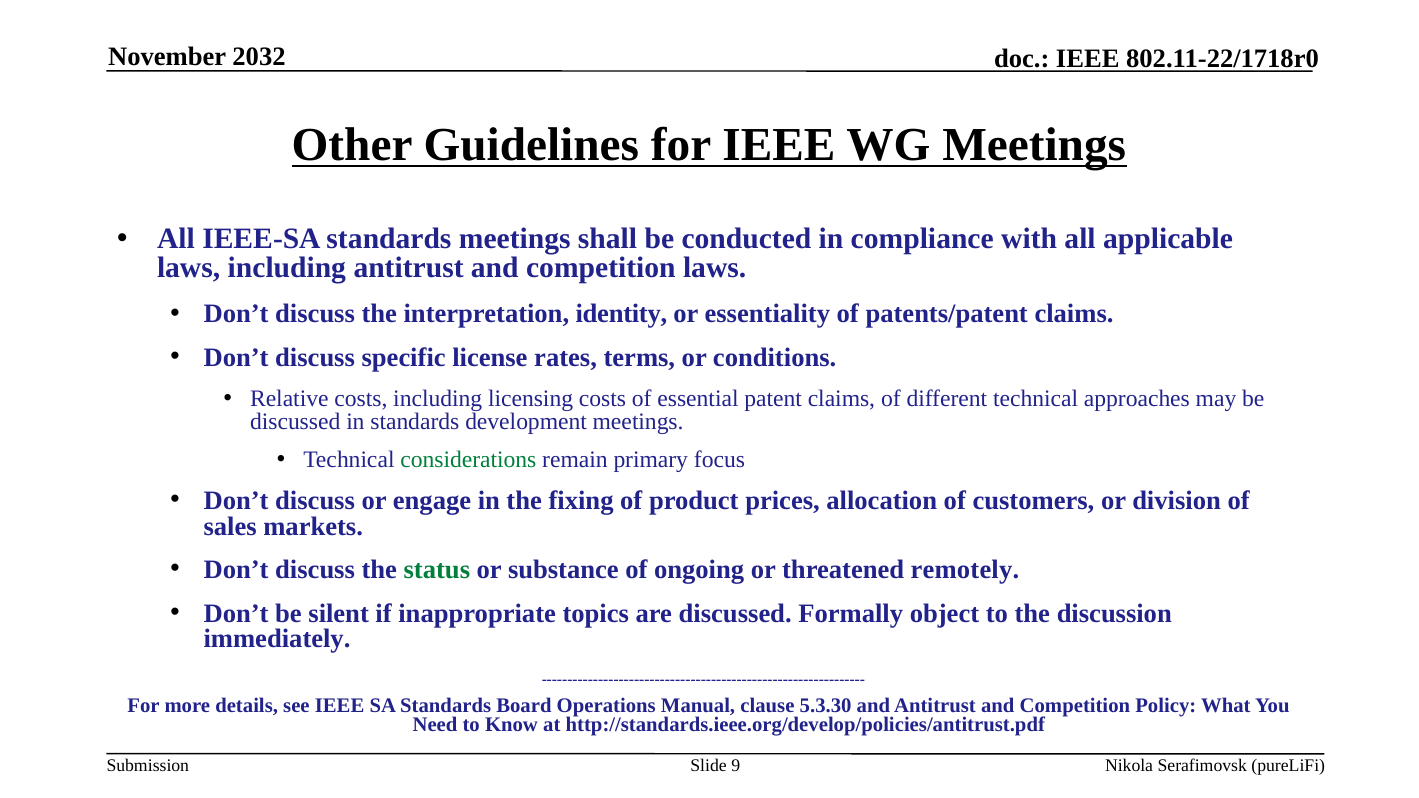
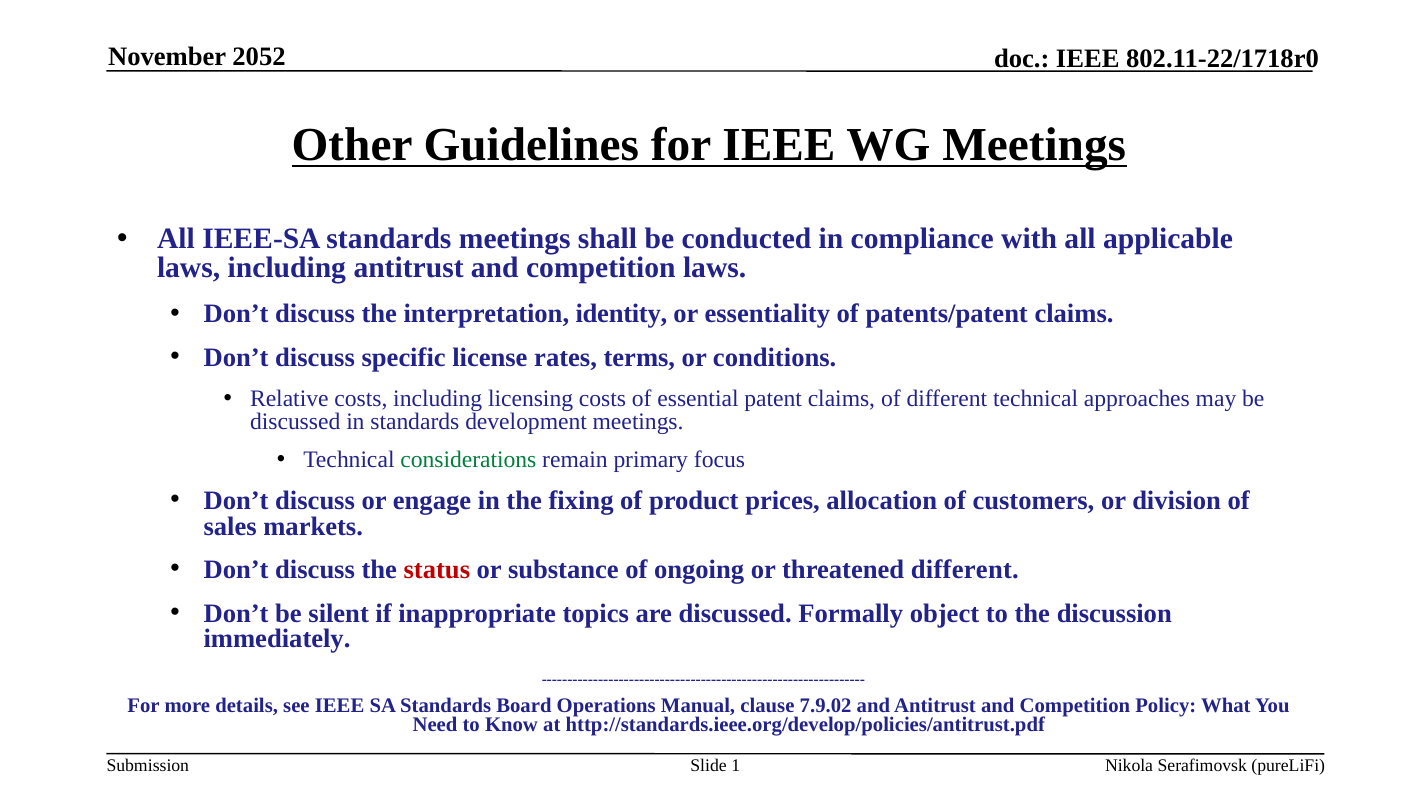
2032: 2032 -> 2052
status colour: green -> red
threatened remotely: remotely -> different
5.3.30: 5.3.30 -> 7.9.02
9: 9 -> 1
